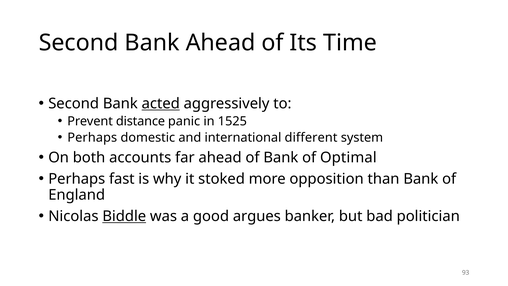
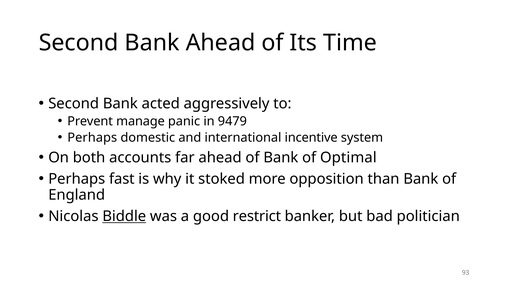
acted underline: present -> none
distance: distance -> manage
1525: 1525 -> 9479
different: different -> incentive
argues: argues -> restrict
